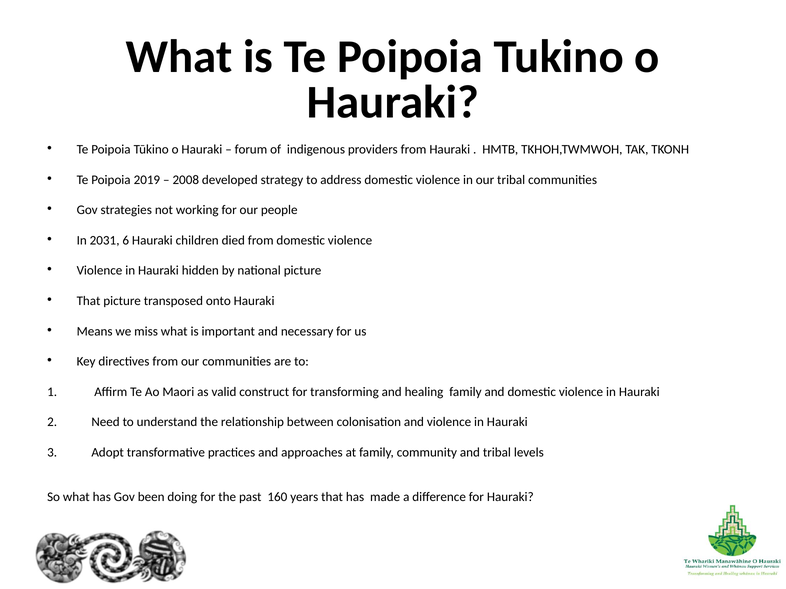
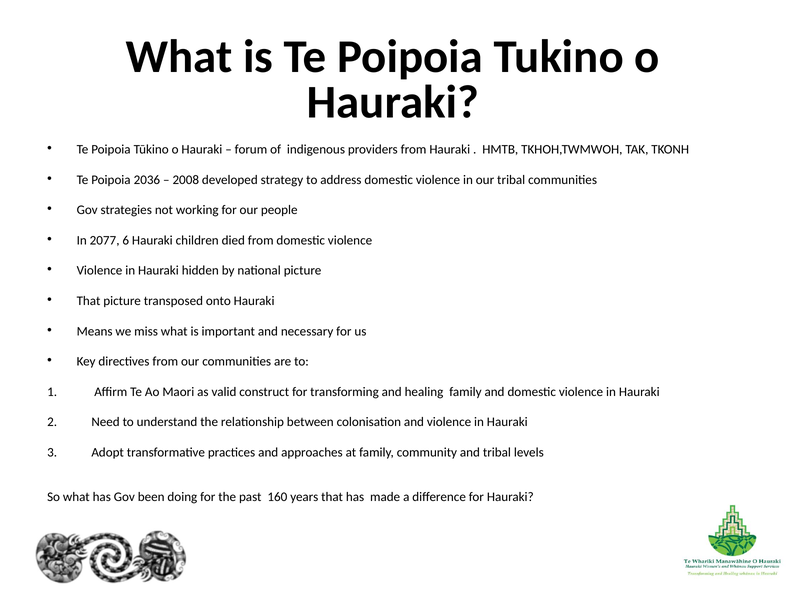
2019: 2019 -> 2036
2031: 2031 -> 2077
